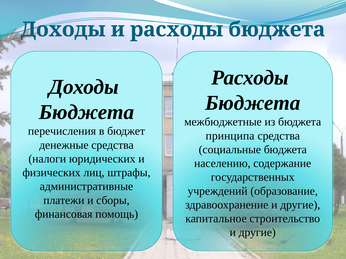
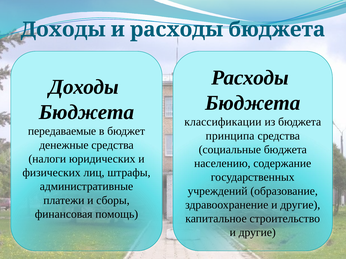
межбюджетные: межбюджетные -> классификации
перечисления: перечисления -> передаваемые
